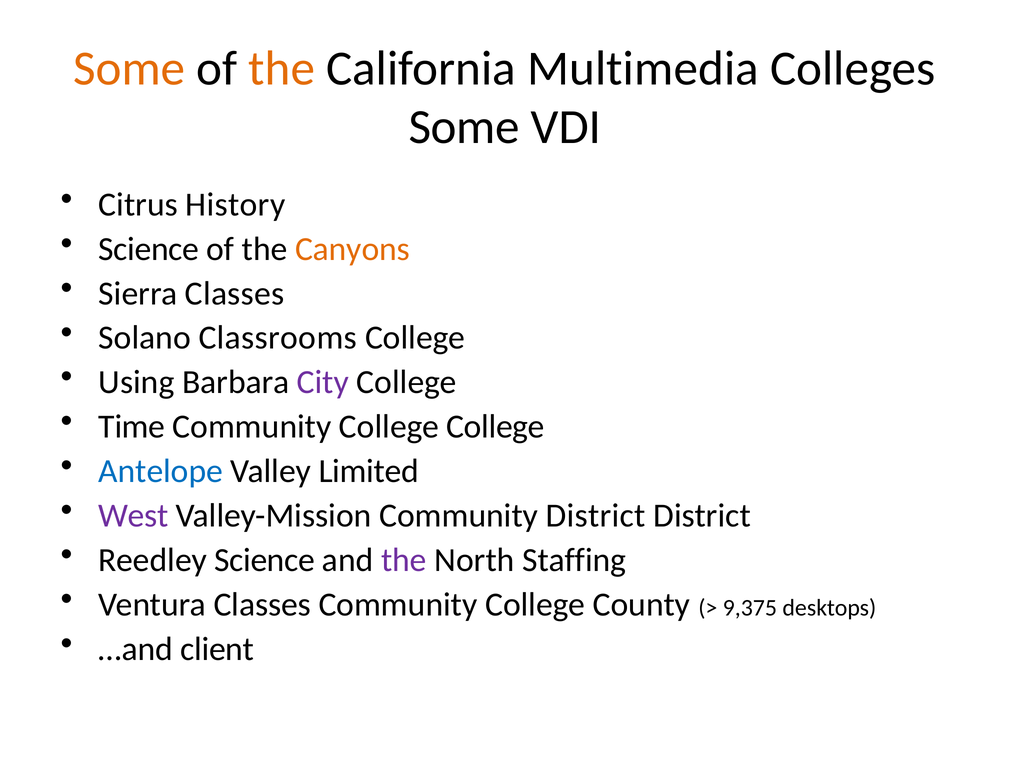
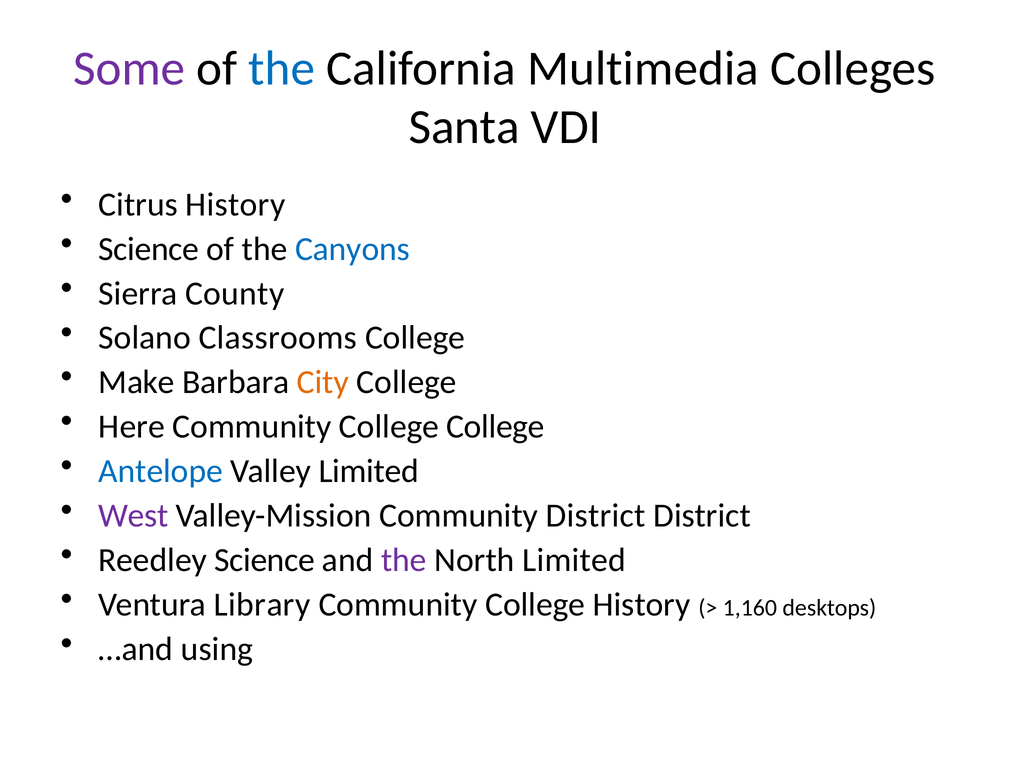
Some at (129, 68) colour: orange -> purple
the at (282, 68) colour: orange -> blue
Some at (464, 127): Some -> Santa
Canyons colour: orange -> blue
Sierra Classes: Classes -> County
Using: Using -> Make
City colour: purple -> orange
Time: Time -> Here
North Staffing: Staffing -> Limited
Ventura Classes: Classes -> Library
College County: County -> History
9,375: 9,375 -> 1,160
client: client -> using
